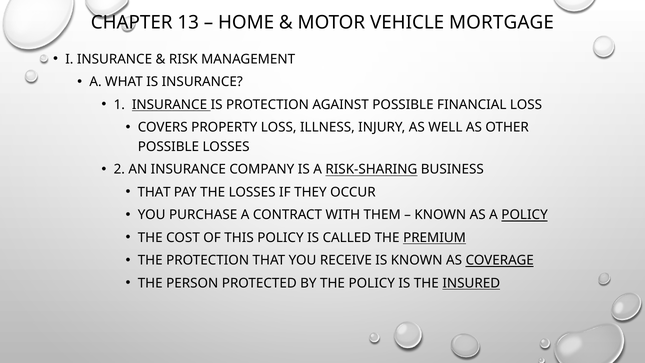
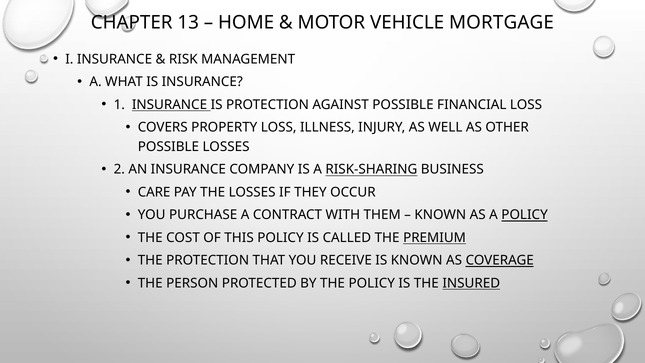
THAT at (154, 192): THAT -> CARE
